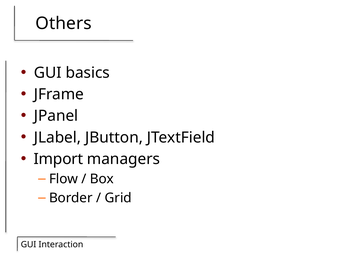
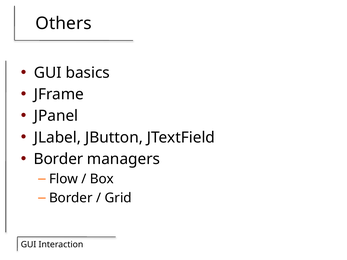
Import at (58, 159): Import -> Border
